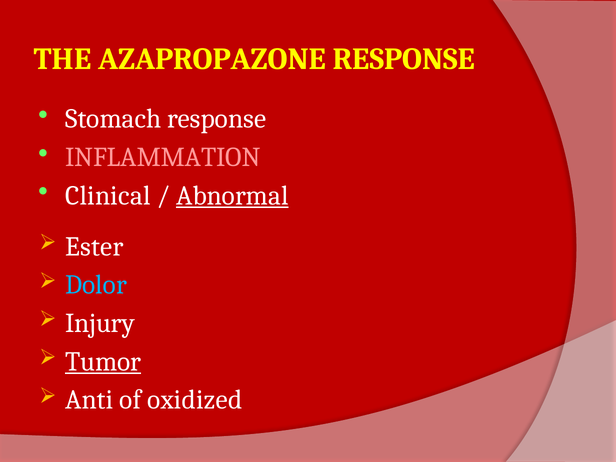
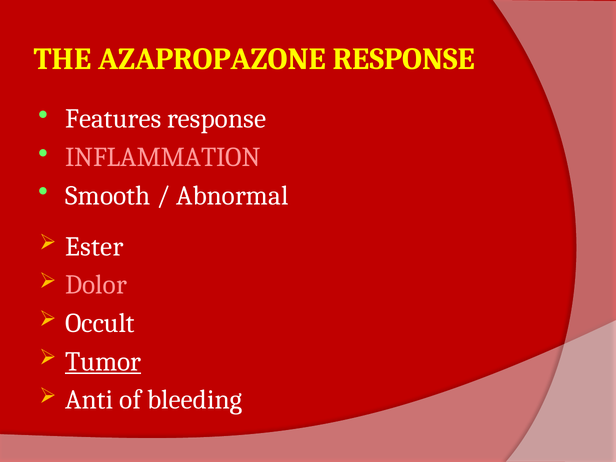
Stomach: Stomach -> Features
Clinical: Clinical -> Smooth
Abnormal underline: present -> none
Dolor colour: light blue -> pink
Injury: Injury -> Occult
oxidized: oxidized -> bleeding
